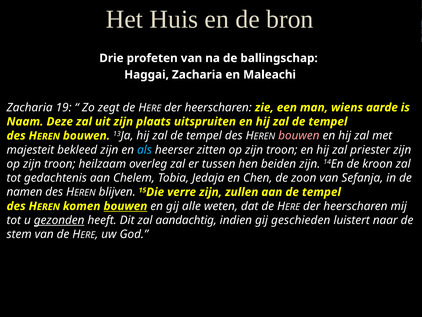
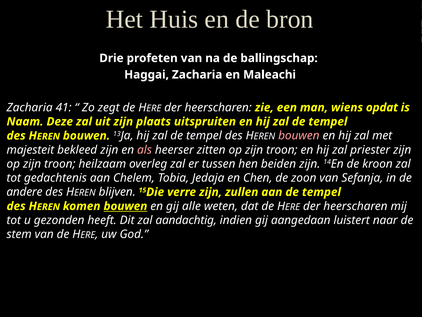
19: 19 -> 41
aarde: aarde -> opdat
als colour: light blue -> pink
namen: namen -> andere
gezonden underline: present -> none
geschieden: geschieden -> aangedaan
